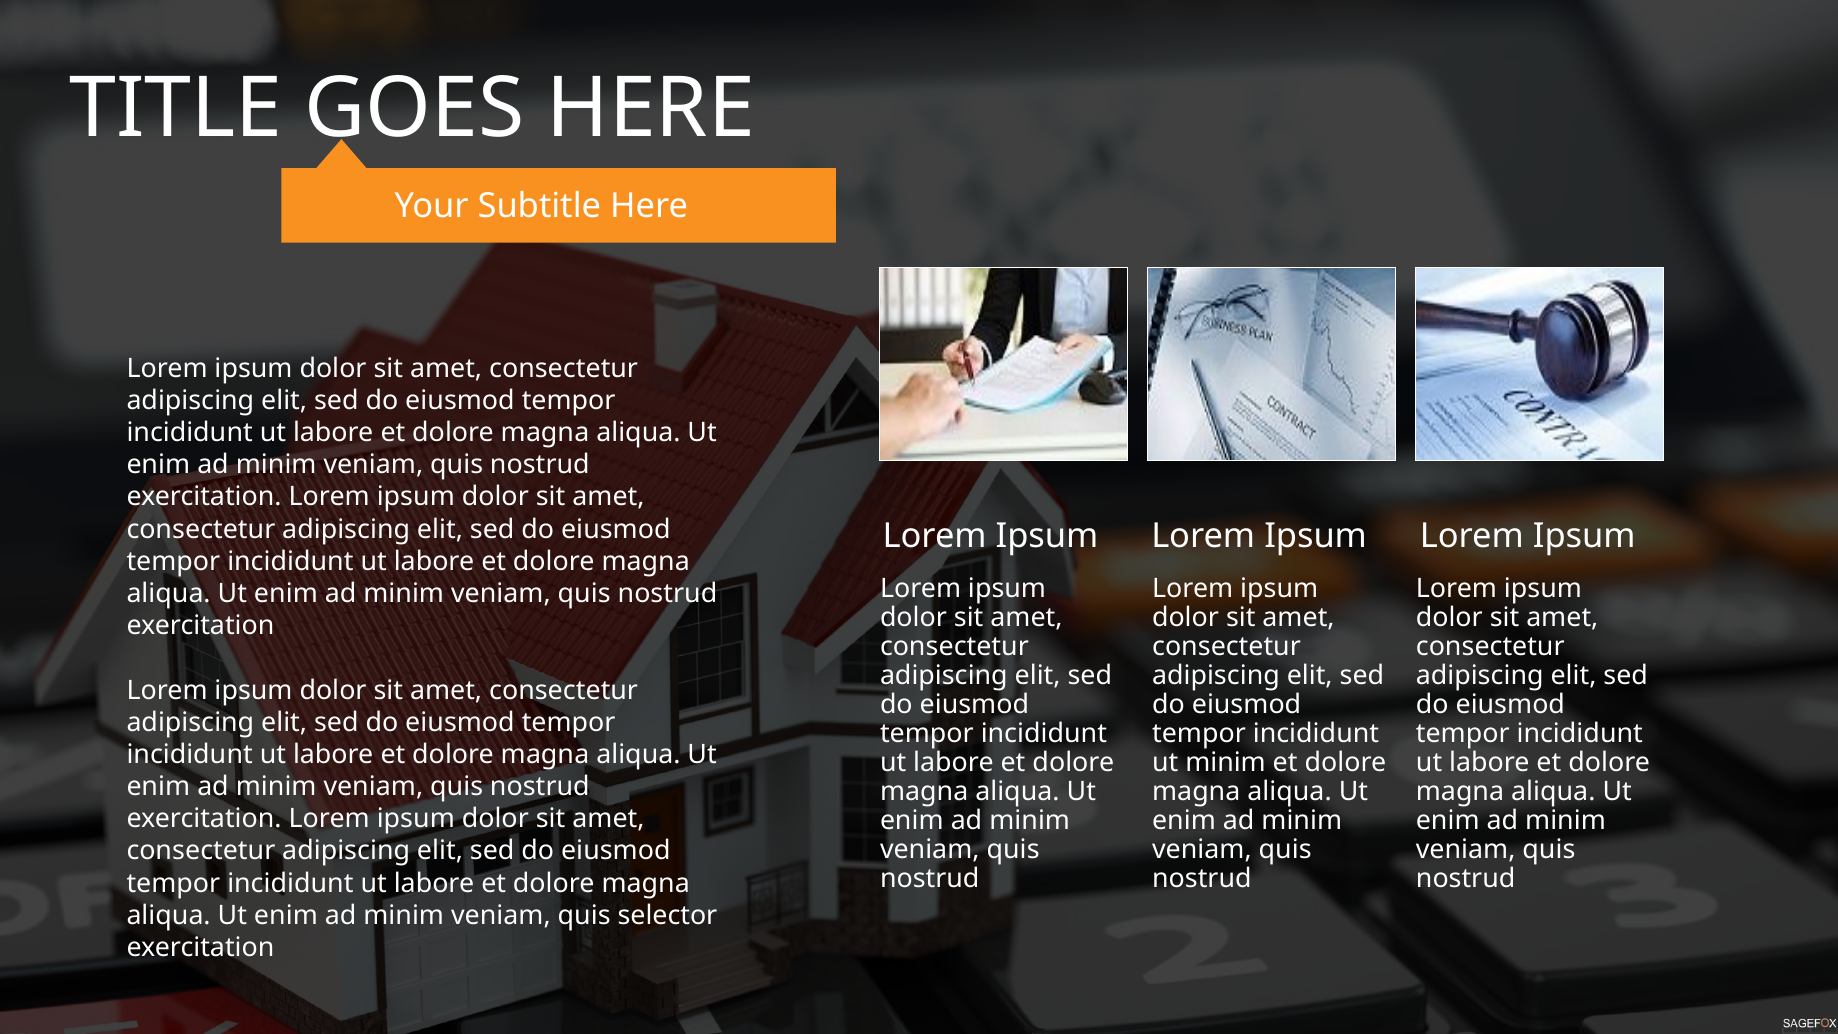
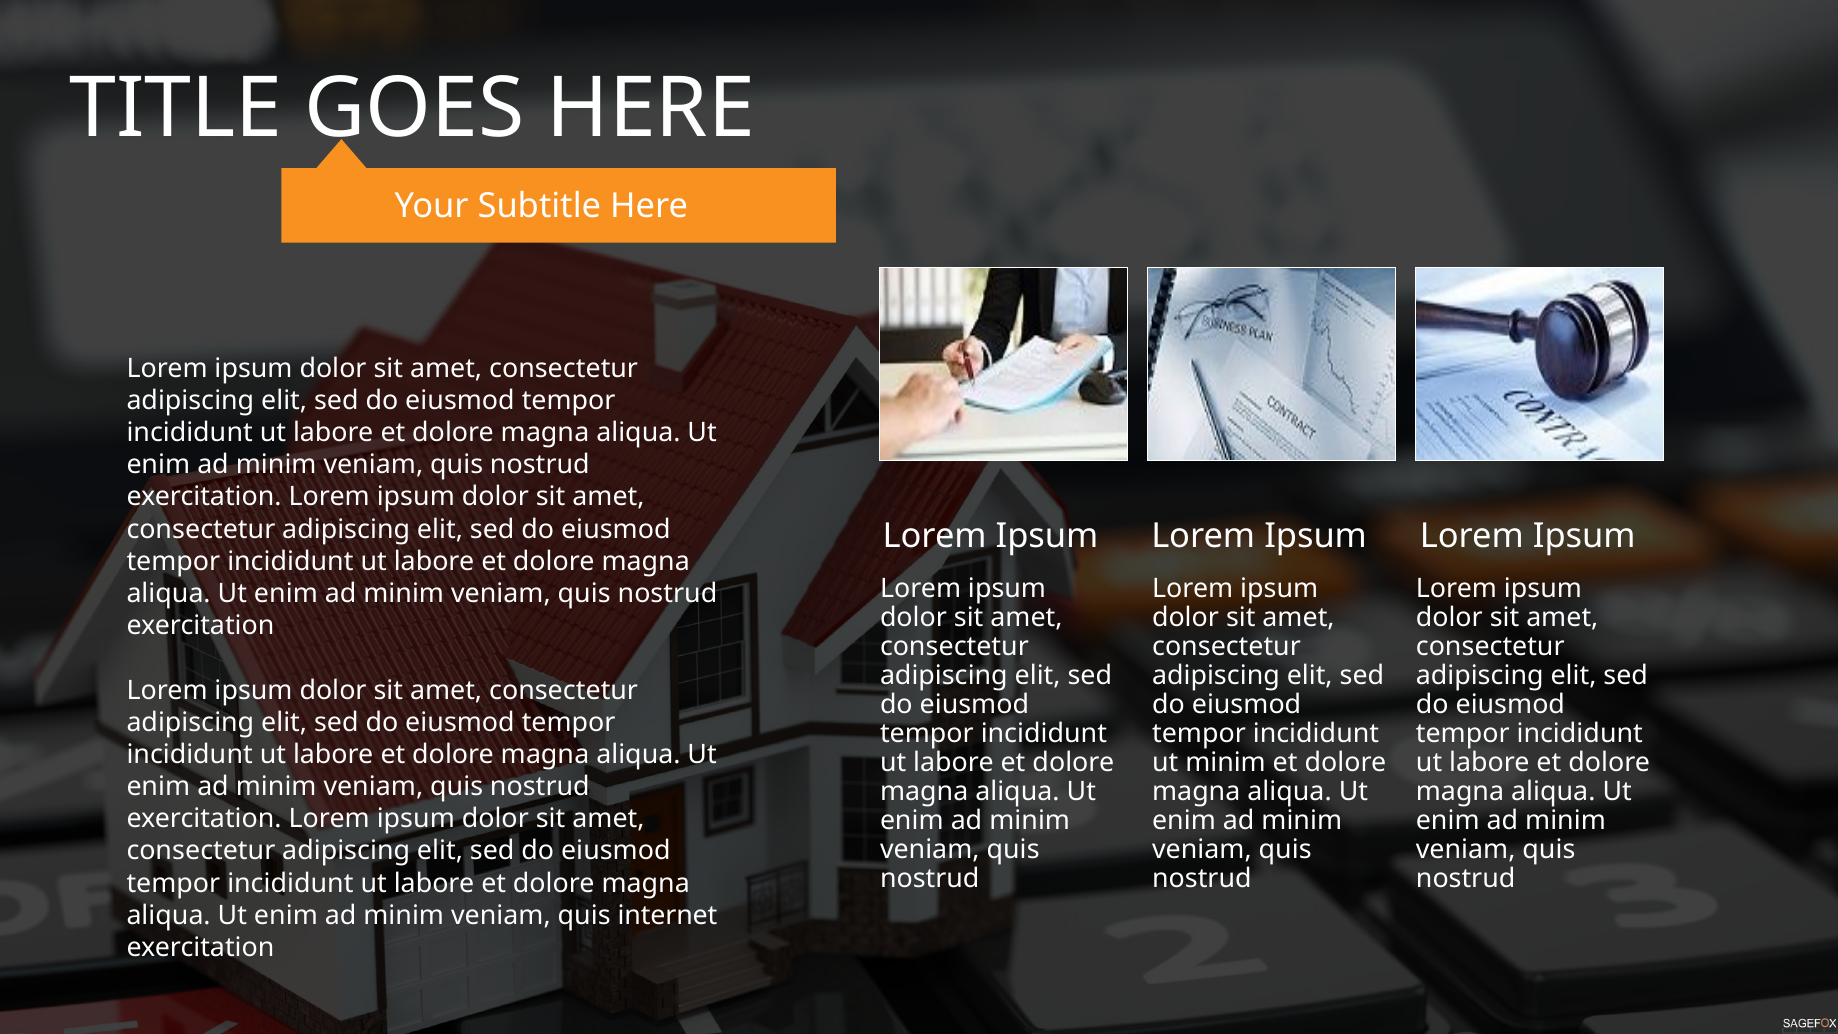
selector: selector -> internet
